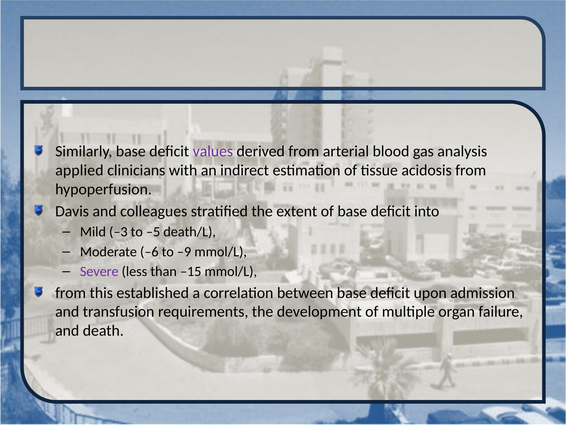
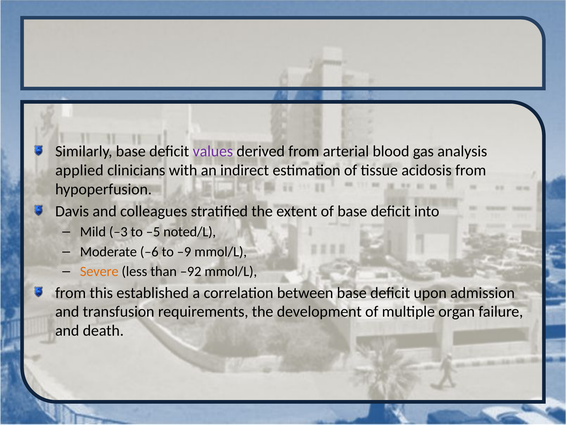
death/L: death/L -> noted/L
Severe colour: purple -> orange
–15: –15 -> –92
